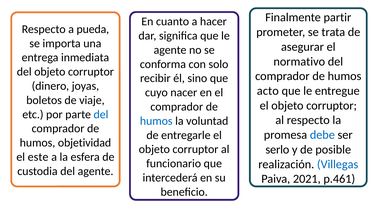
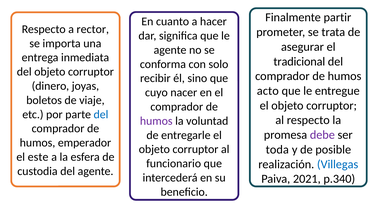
pueda: pueda -> rector
normativo: normativo -> tradicional
humos at (156, 121) colour: blue -> purple
debe colour: blue -> purple
objetividad: objetividad -> emperador
serlo: serlo -> toda
p.461: p.461 -> p.340
